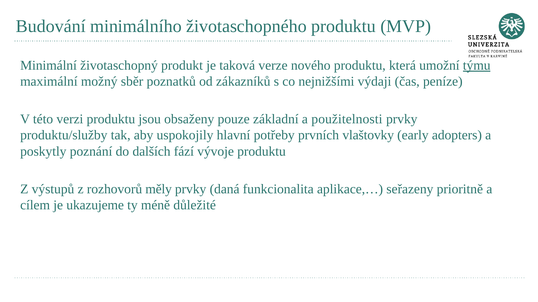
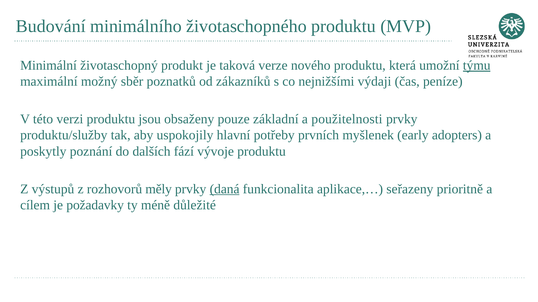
vlaštovky: vlaštovky -> myšlenek
daná underline: none -> present
ukazujeme: ukazujeme -> požadavky
